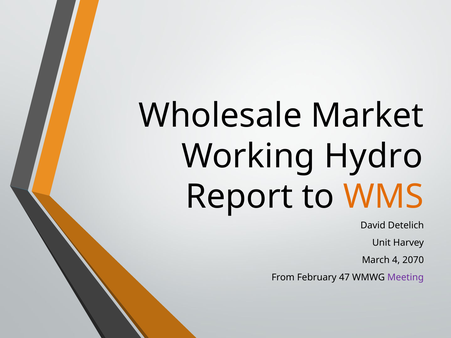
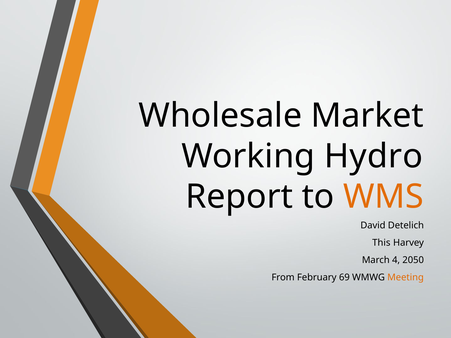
Unit: Unit -> This
2070: 2070 -> 2050
47: 47 -> 69
Meeting colour: purple -> orange
